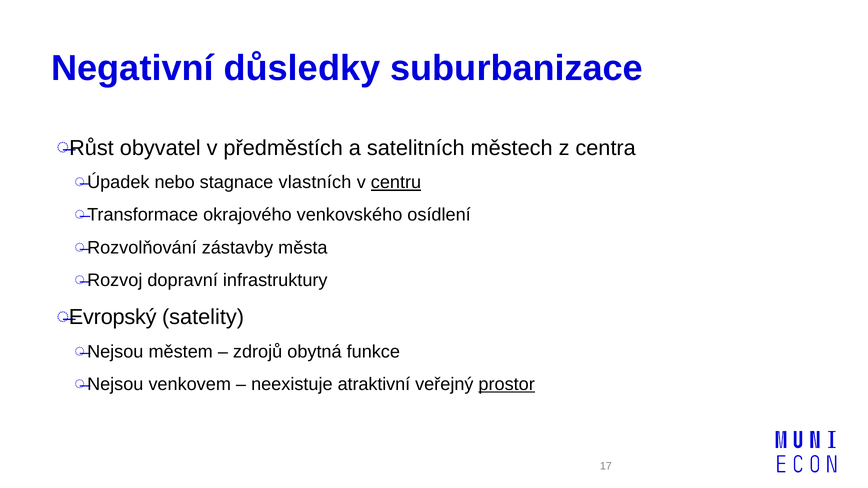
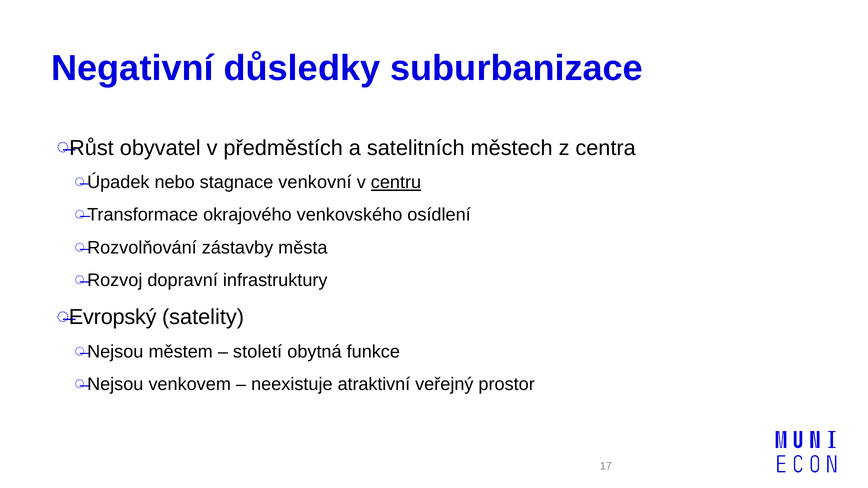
vlastních: vlastních -> venkovní
zdrojů: zdrojů -> století
prostor underline: present -> none
